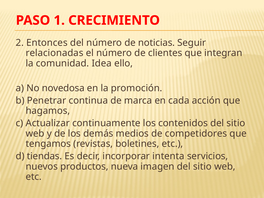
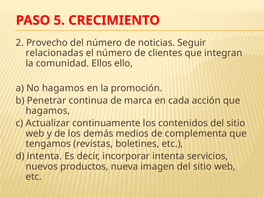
1: 1 -> 5
Entonces: Entonces -> Provecho
Idea: Idea -> Ellos
No novedosa: novedosa -> hagamos
competidores: competidores -> complementa
d tiendas: tiendas -> intenta
